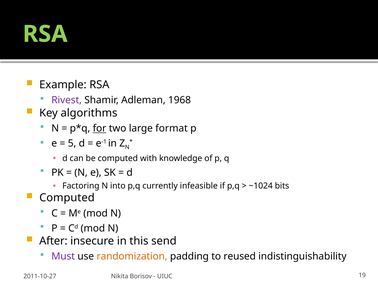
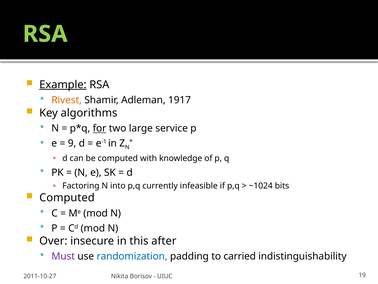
Example underline: none -> present
Rivest colour: purple -> orange
1968: 1968 -> 1917
format: format -> service
5: 5 -> 9
After: After -> Over
send: send -> after
randomization colour: orange -> blue
reused: reused -> carried
